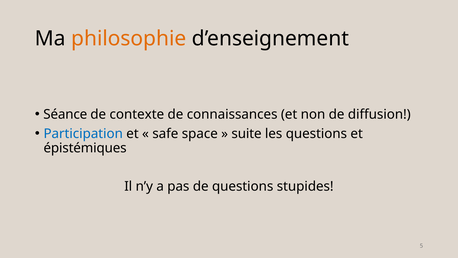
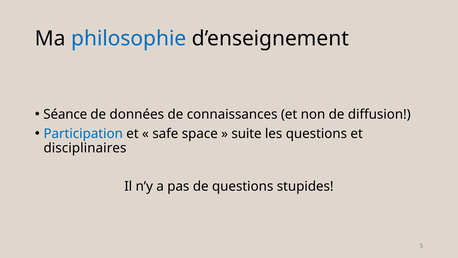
philosophie colour: orange -> blue
contexte: contexte -> données
épistémiques: épistémiques -> disciplinaires
